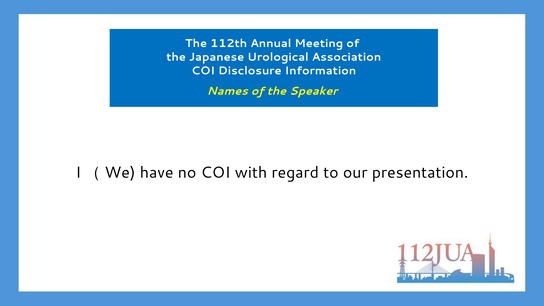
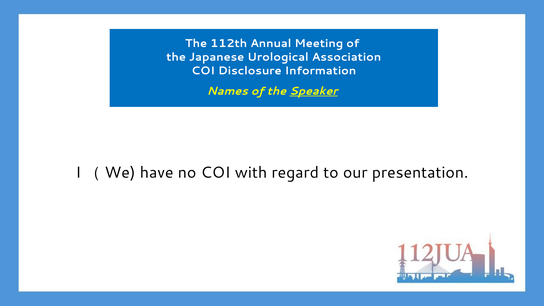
Speaker underline: none -> present
